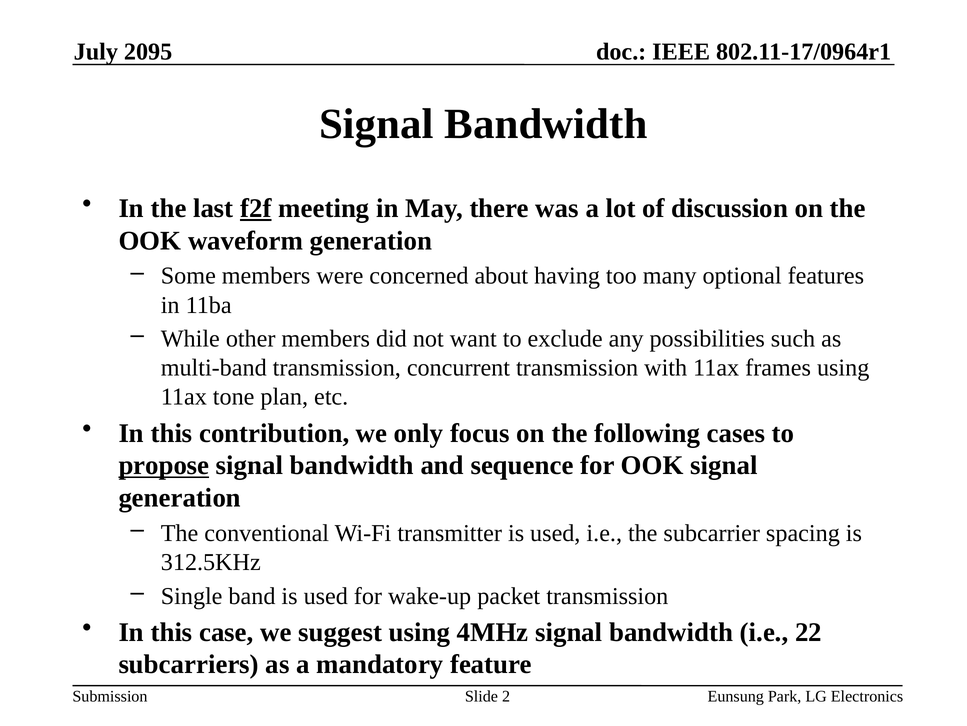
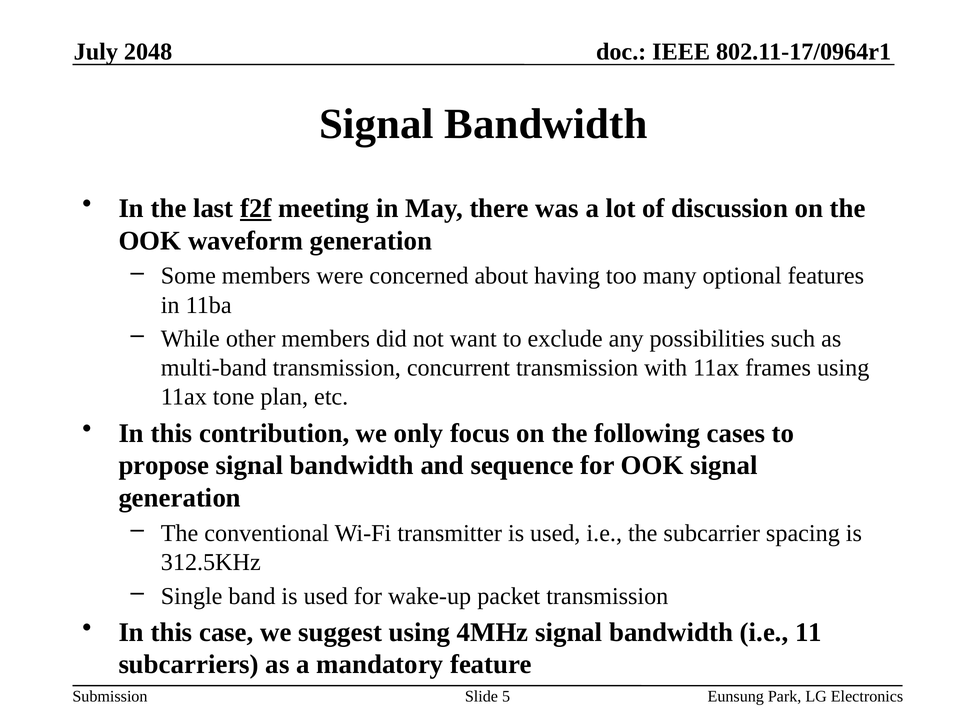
2095: 2095 -> 2048
propose underline: present -> none
22: 22 -> 11
2: 2 -> 5
